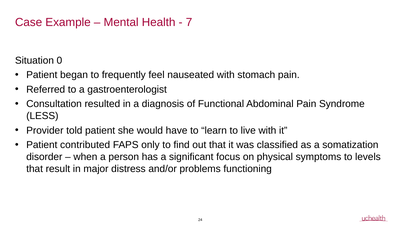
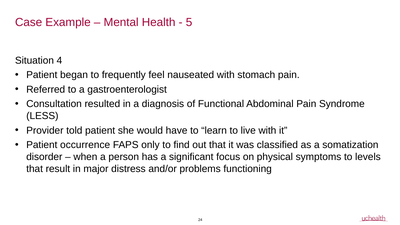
7: 7 -> 5
0: 0 -> 4
contributed: contributed -> occurrence
